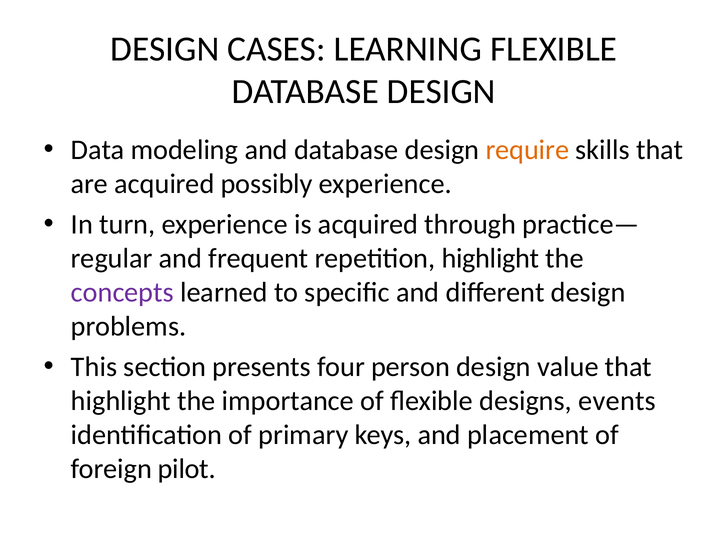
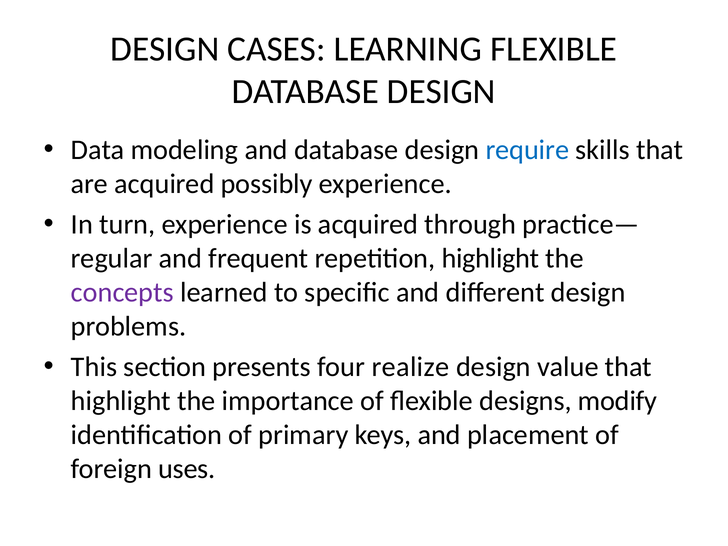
require colour: orange -> blue
person: person -> realize
events: events -> modify
pilot: pilot -> uses
